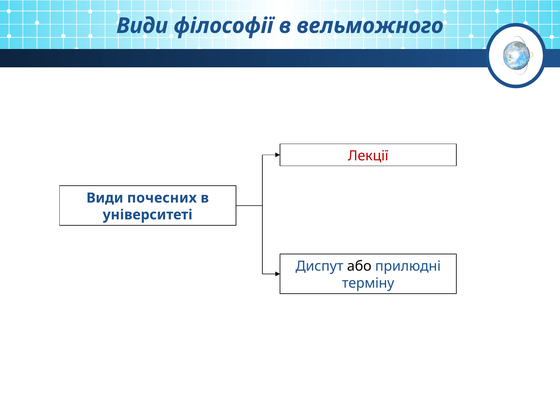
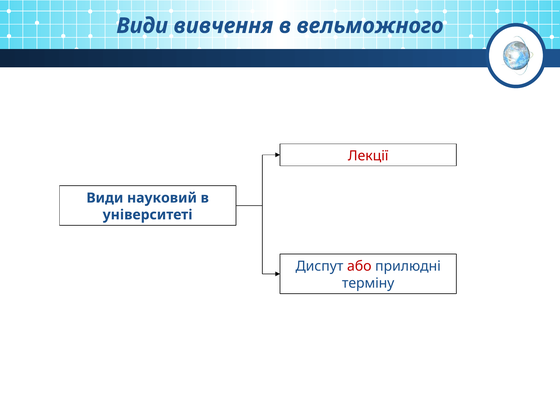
філософії: філософії -> вивчення
почесних: почесних -> науковий
або colour: black -> red
